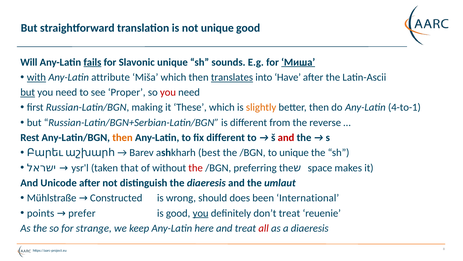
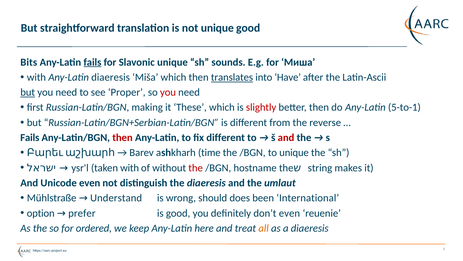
Will: Will -> Bits
Миша underline: present -> none
with at (36, 77) underline: present -> none
Any-Latin attribute: attribute -> diaeresis
slightly colour: orange -> red
4-to-1: 4-to-1 -> 5-to-1
Rest at (30, 137): Rest -> Fails
then at (123, 137) colour: orange -> red
best: best -> time
taken that: that -> with
preferring: preferring -> hostname
space: space -> string
Unicode after: after -> even
Constructed: Constructed -> Understand
points: points -> option
you at (201, 213) underline: present -> none
don’t treat: treat -> even
strange: strange -> ordered
all colour: red -> orange
